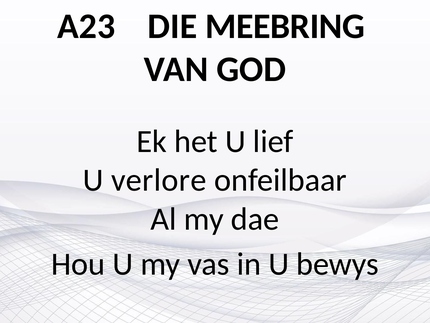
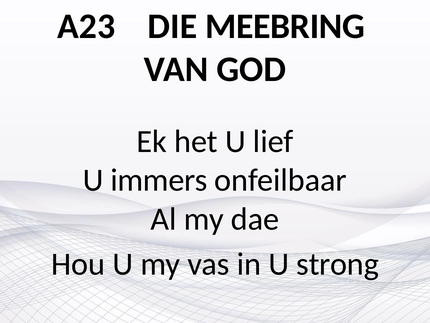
verlore: verlore -> immers
bewys: bewys -> strong
